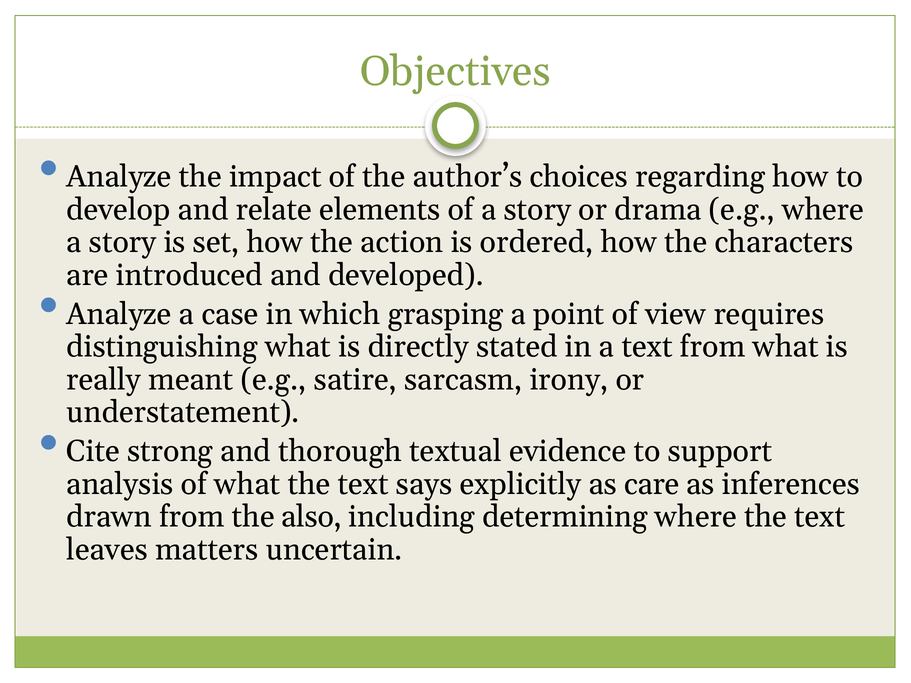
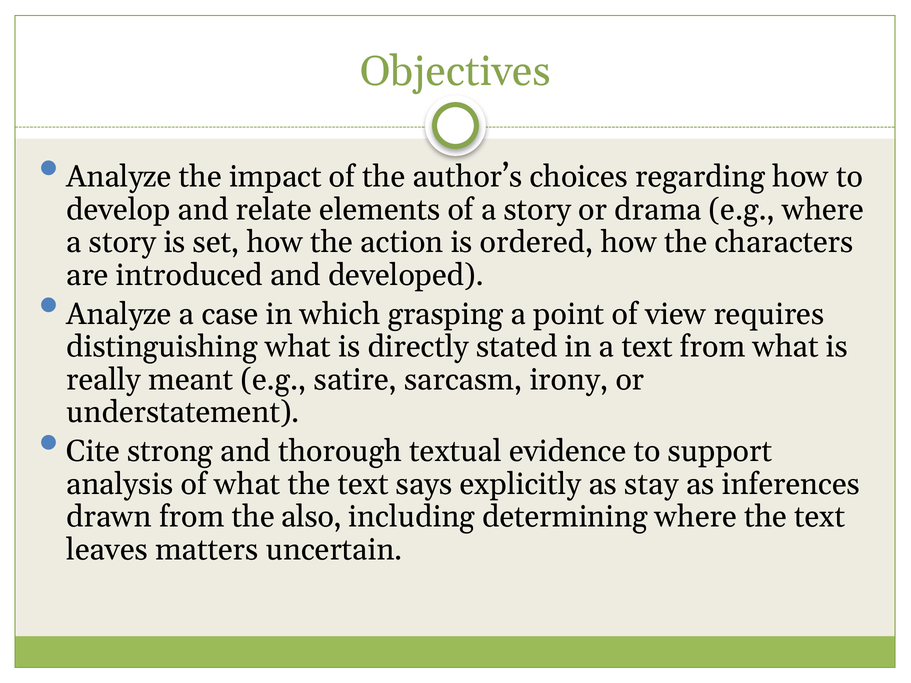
care: care -> stay
